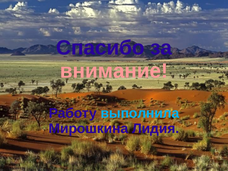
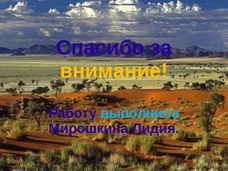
внимание colour: pink -> yellow
